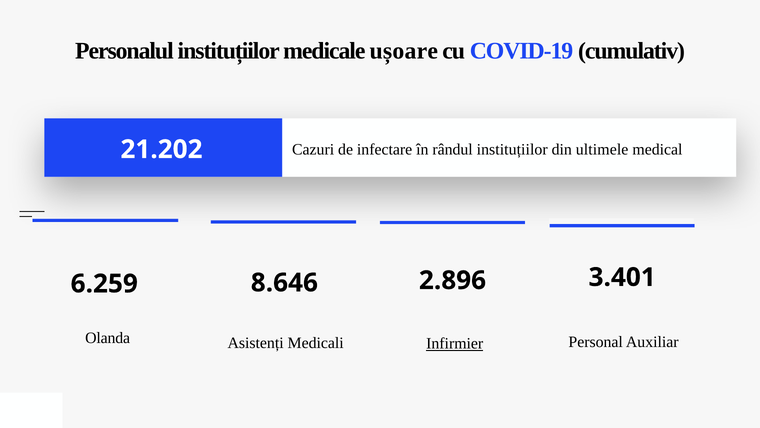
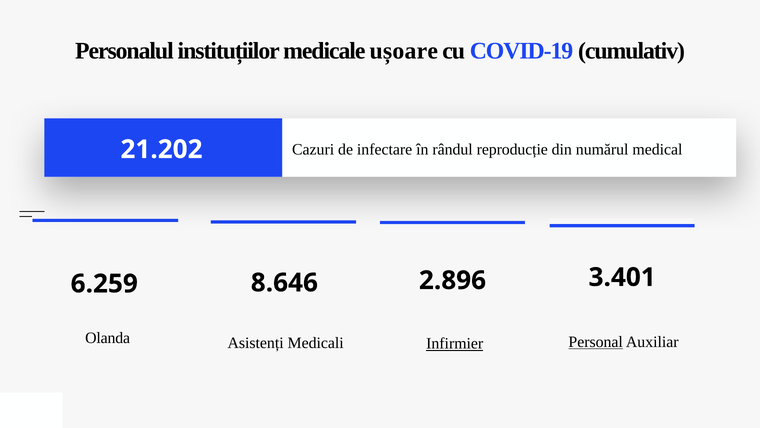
rândul instituțiilor: instituțiilor -> reproducție
ultimele: ultimele -> numărul
Personal underline: none -> present
